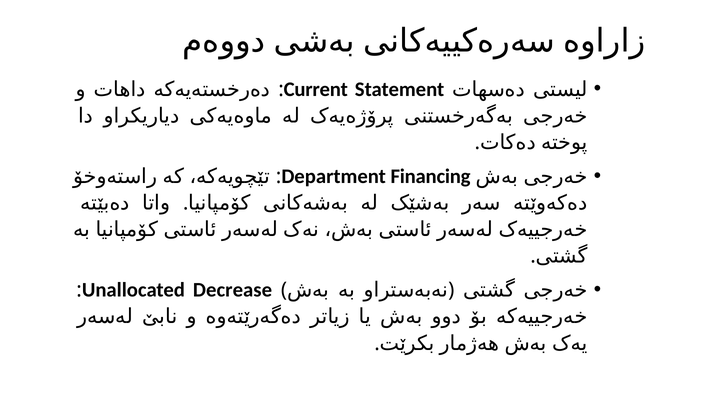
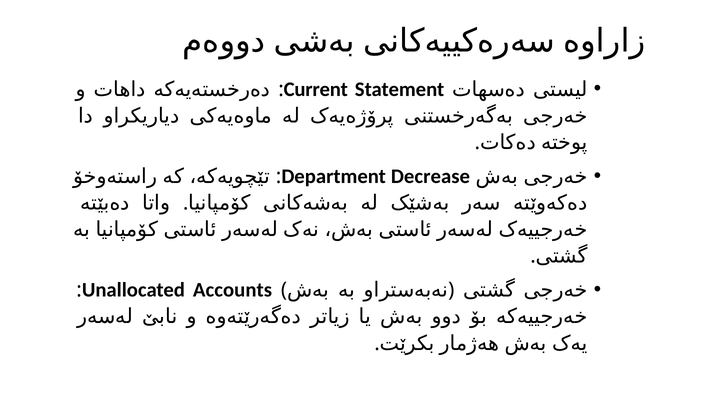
Financing: Financing -> Decrease
Decrease: Decrease -> Accounts
